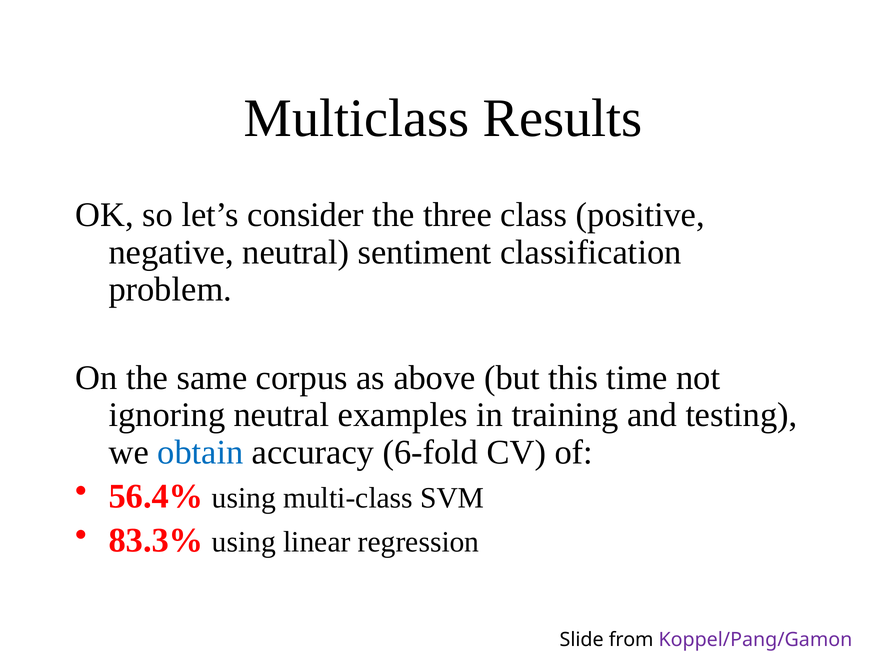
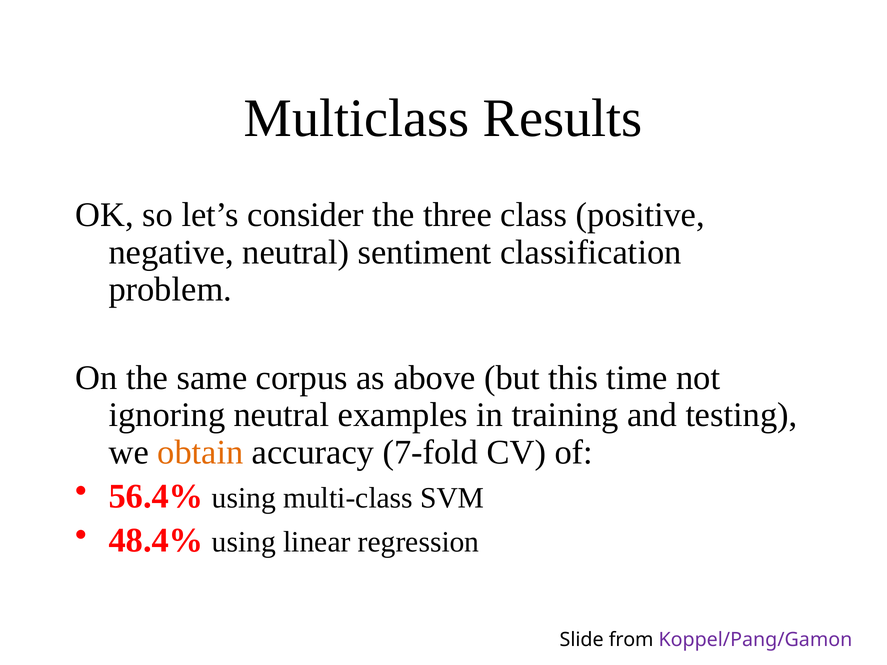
obtain colour: blue -> orange
6-fold: 6-fold -> 7-fold
83.3%: 83.3% -> 48.4%
